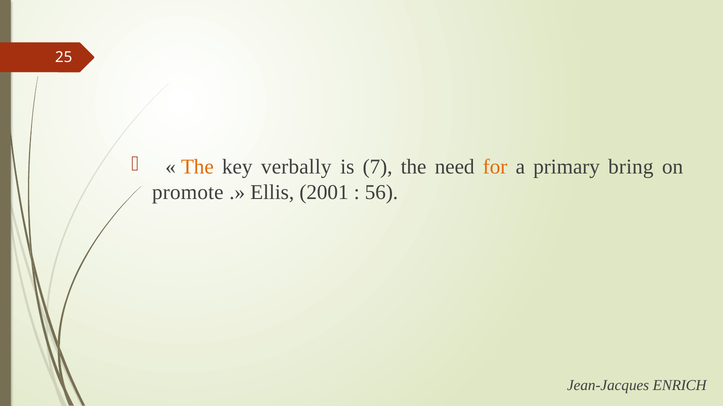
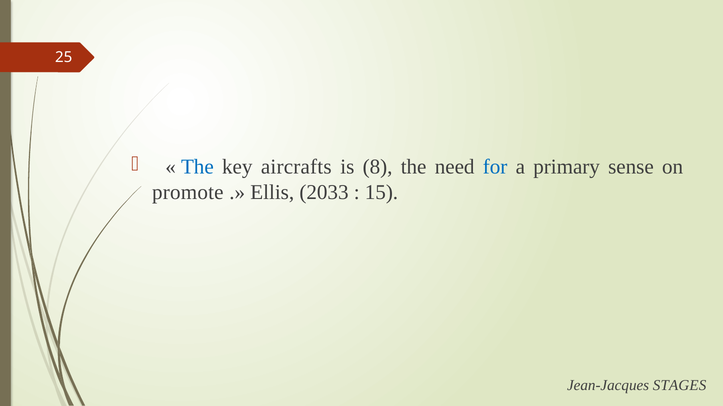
The at (197, 167) colour: orange -> blue
verbally: verbally -> aircrafts
7: 7 -> 8
for colour: orange -> blue
bring: bring -> sense
2001: 2001 -> 2033
56: 56 -> 15
ENRICH: ENRICH -> STAGES
